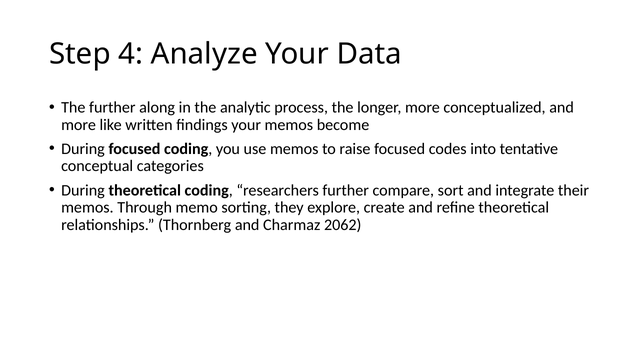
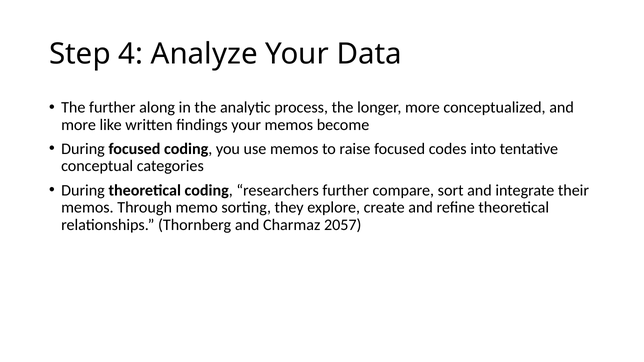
2062: 2062 -> 2057
